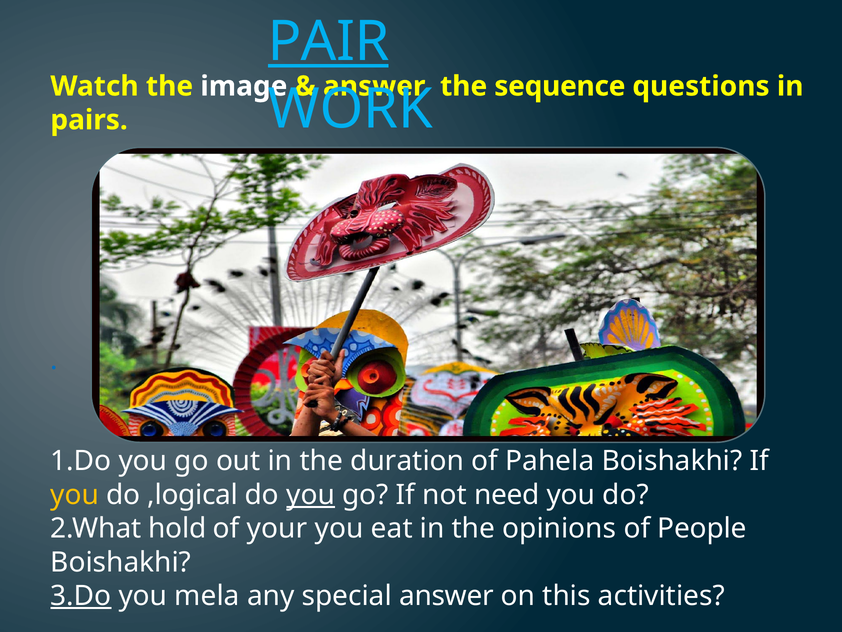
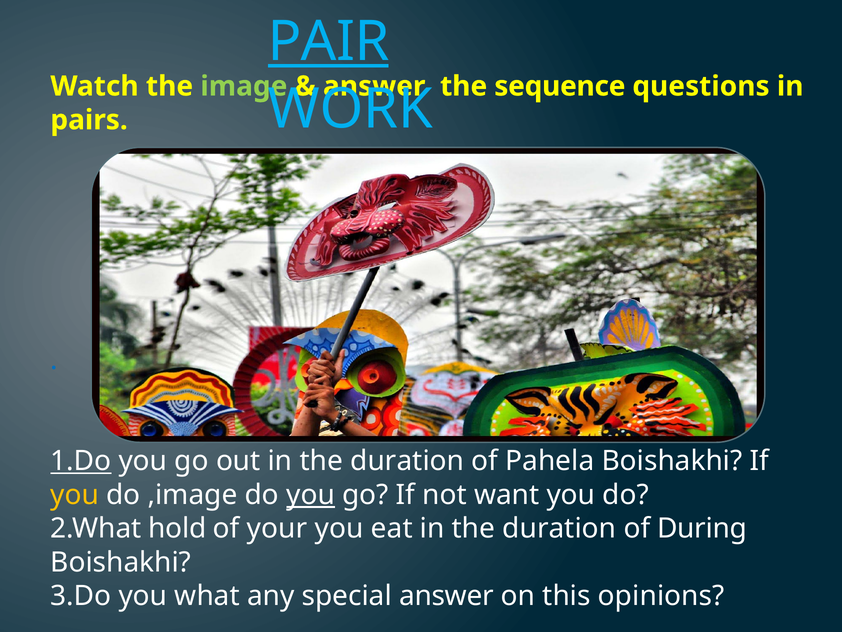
image colour: white -> light green
1.Do underline: none -> present
,logical: ,logical -> ,image
need: need -> want
eat in the opinions: opinions -> duration
People: People -> During
3.Do underline: present -> none
mela: mela -> what
activities: activities -> opinions
